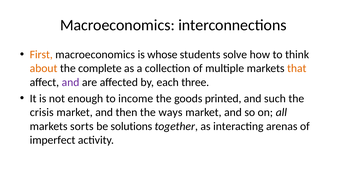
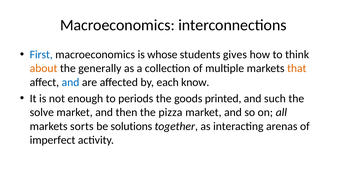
First colour: orange -> blue
solve: solve -> gives
complete: complete -> generally
and at (70, 82) colour: purple -> blue
three: three -> know
income: income -> periods
crisis: crisis -> solve
ways: ways -> pizza
